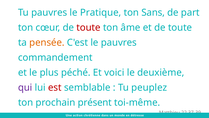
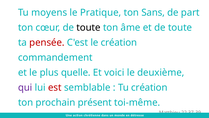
Tu pauvres: pauvres -> moyens
toute at (89, 27) colour: red -> black
pensée colour: orange -> red
le pauvres: pauvres -> création
péché: péché -> quelle
Tu peuplez: peuplez -> création
